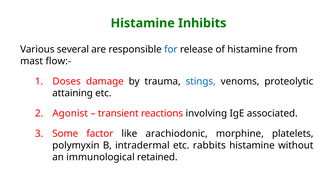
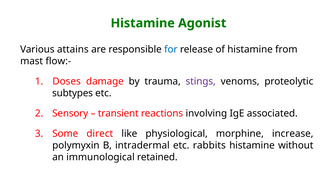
Inhibits: Inhibits -> Agonist
several: several -> attains
stings colour: blue -> purple
attaining: attaining -> subtypes
Agonist: Agonist -> Sensory
factor: factor -> direct
arachiodonic: arachiodonic -> physiological
platelets: platelets -> increase
